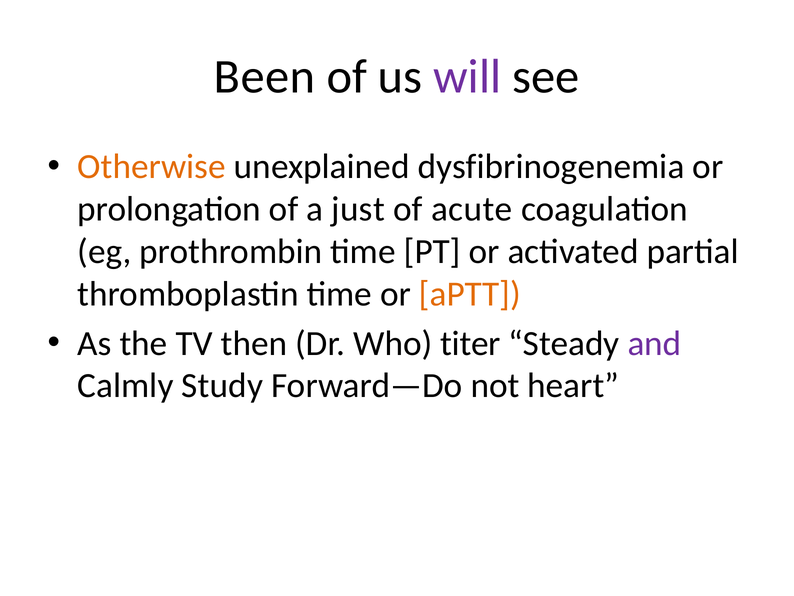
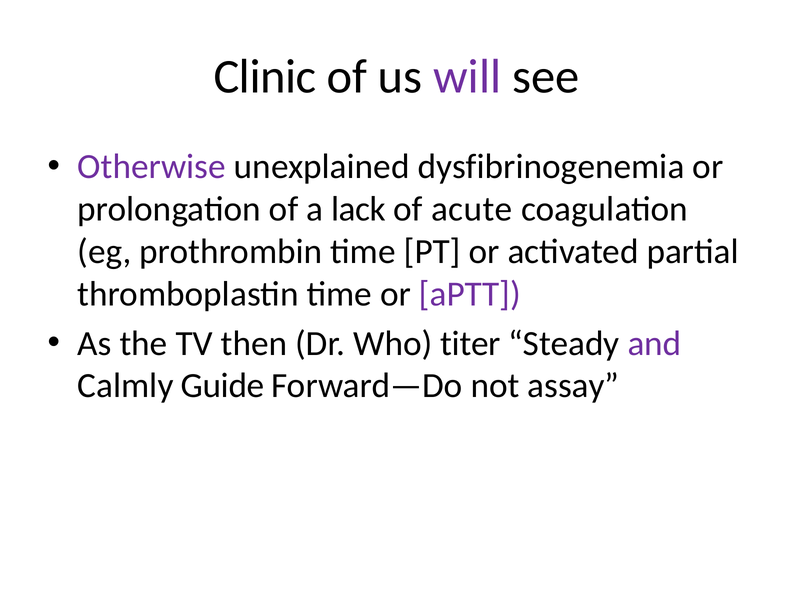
Been: Been -> Clinic
Otherwise colour: orange -> purple
just: just -> lack
aPTT colour: orange -> purple
Study: Study -> Guide
heart: heart -> assay
